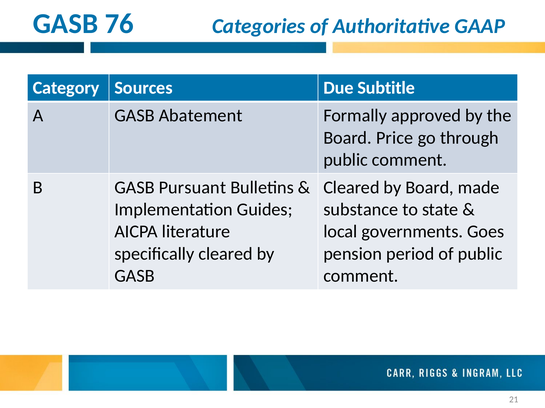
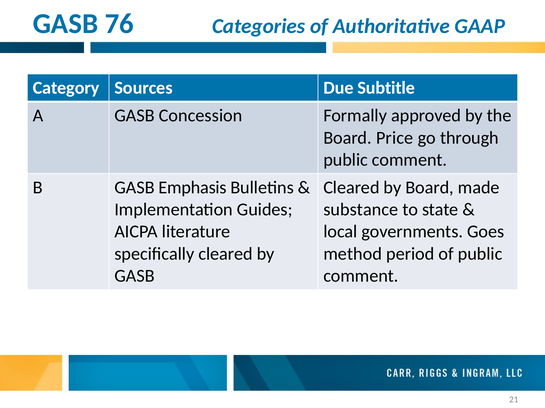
Abatement: Abatement -> Concession
Pursuant: Pursuant -> Emphasis
pension: pension -> method
